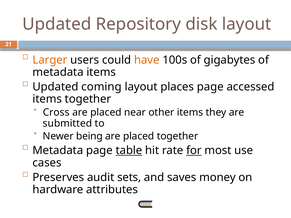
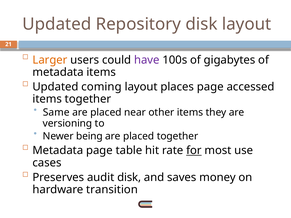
have colour: orange -> purple
Cross: Cross -> Same
submitted: submitted -> versioning
table underline: present -> none
audit sets: sets -> disk
attributes: attributes -> transition
